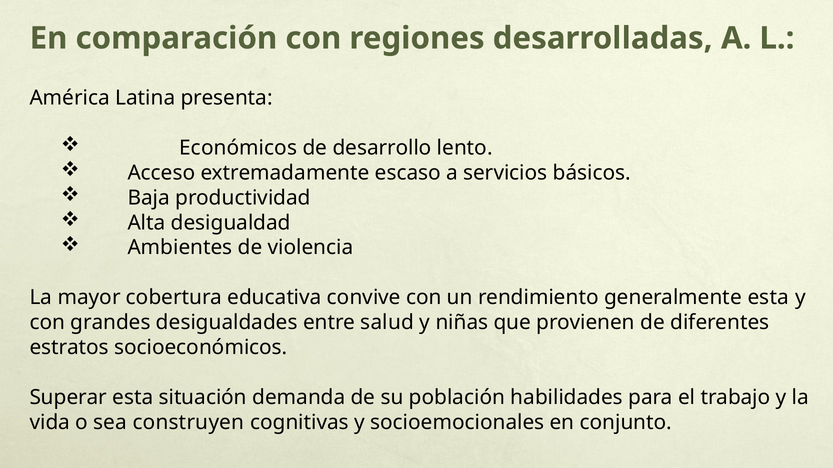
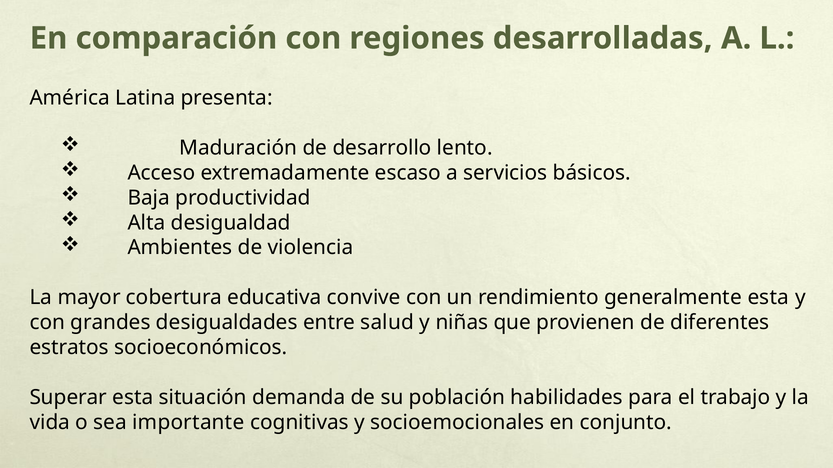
Económicos: Económicos -> Maduración
construyen: construyen -> importante
